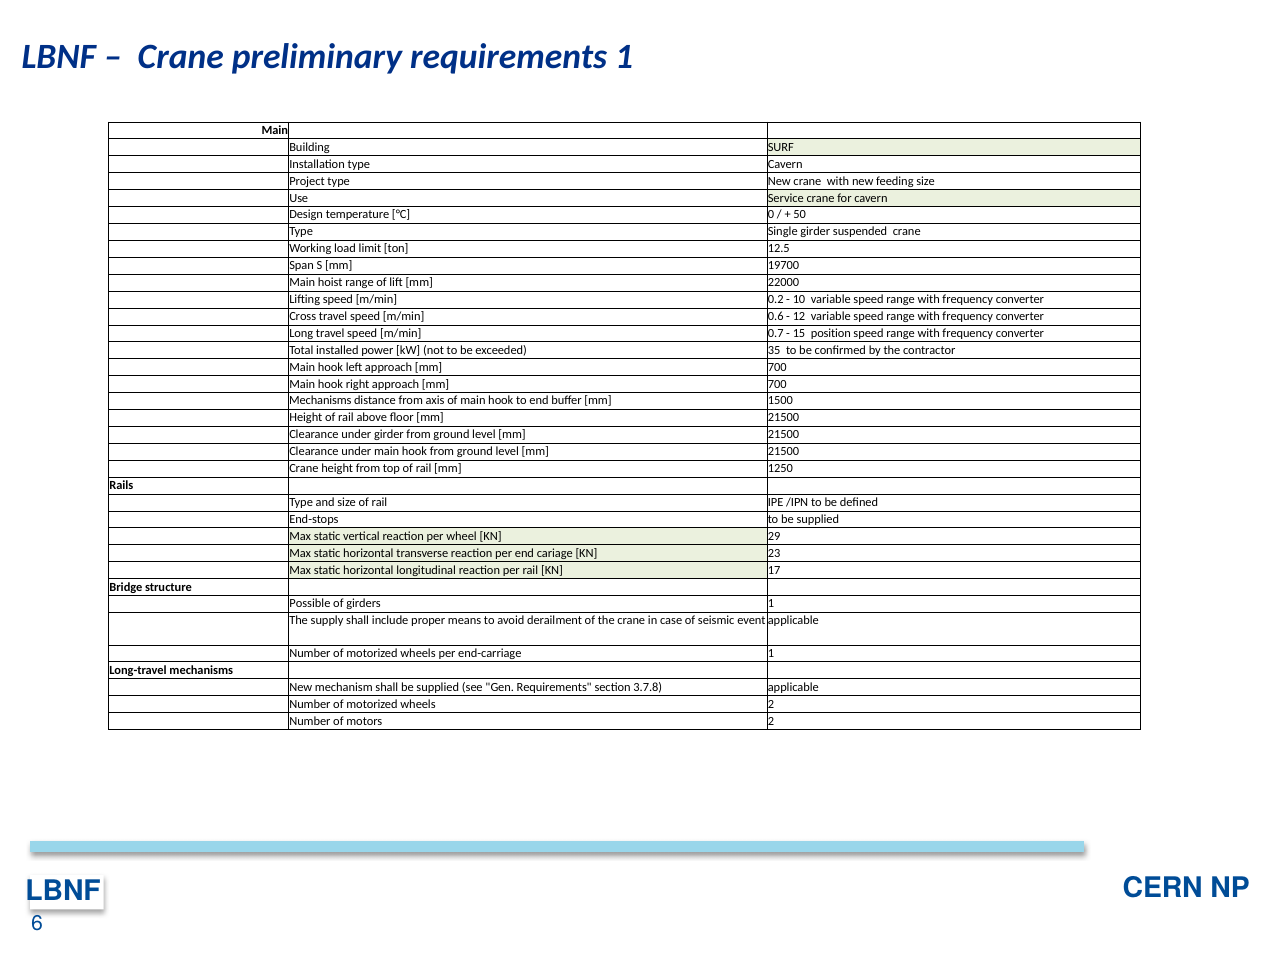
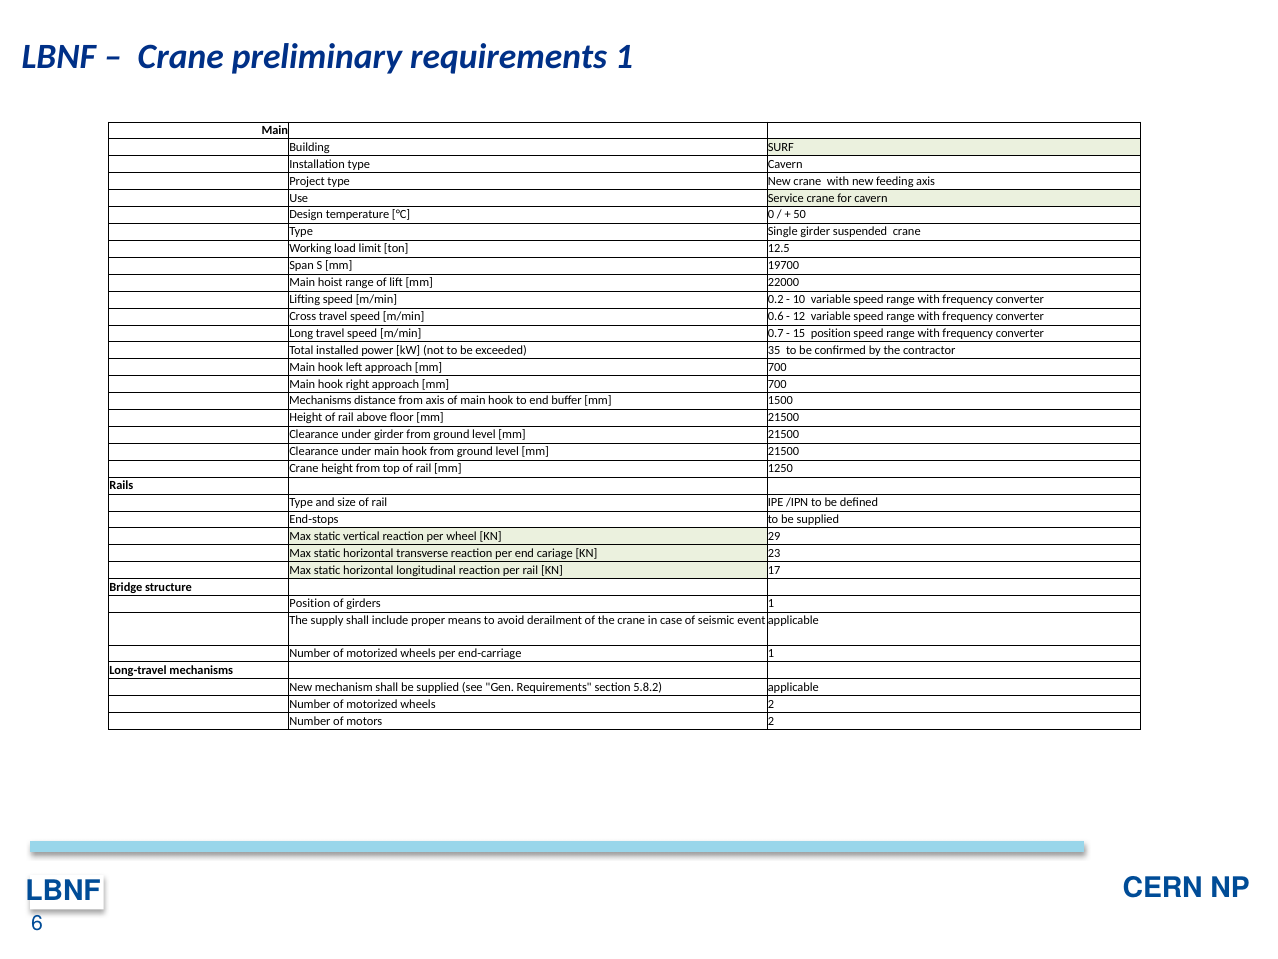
feeding size: size -> axis
Possible at (310, 604): Possible -> Position
3.7.8: 3.7.8 -> 5.8.2
